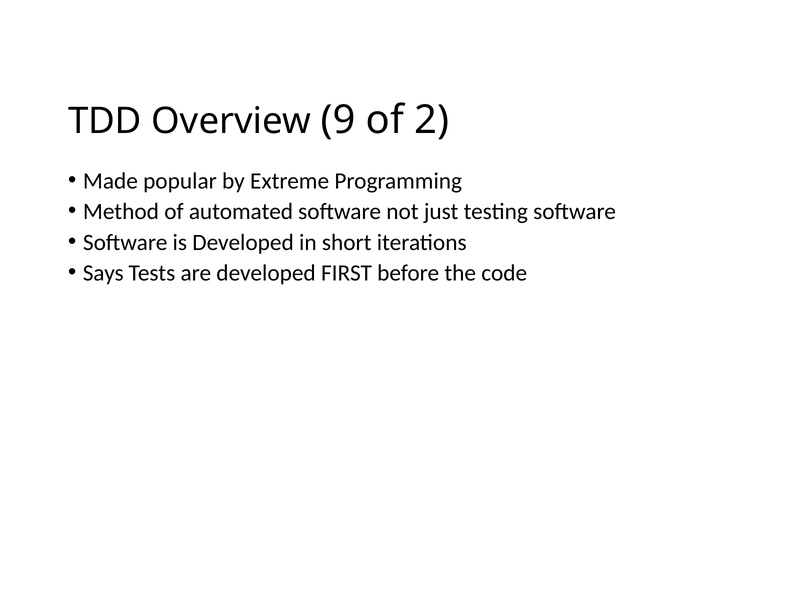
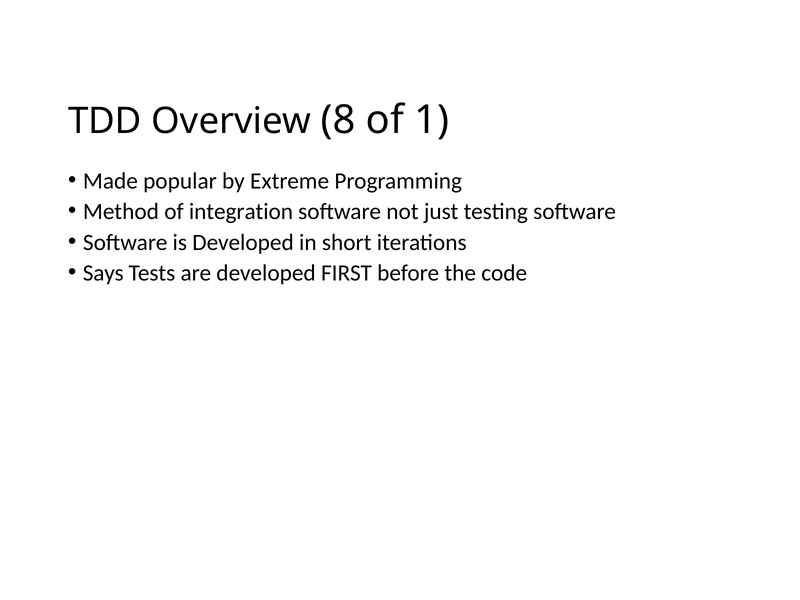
9: 9 -> 8
2: 2 -> 1
automated: automated -> integration
